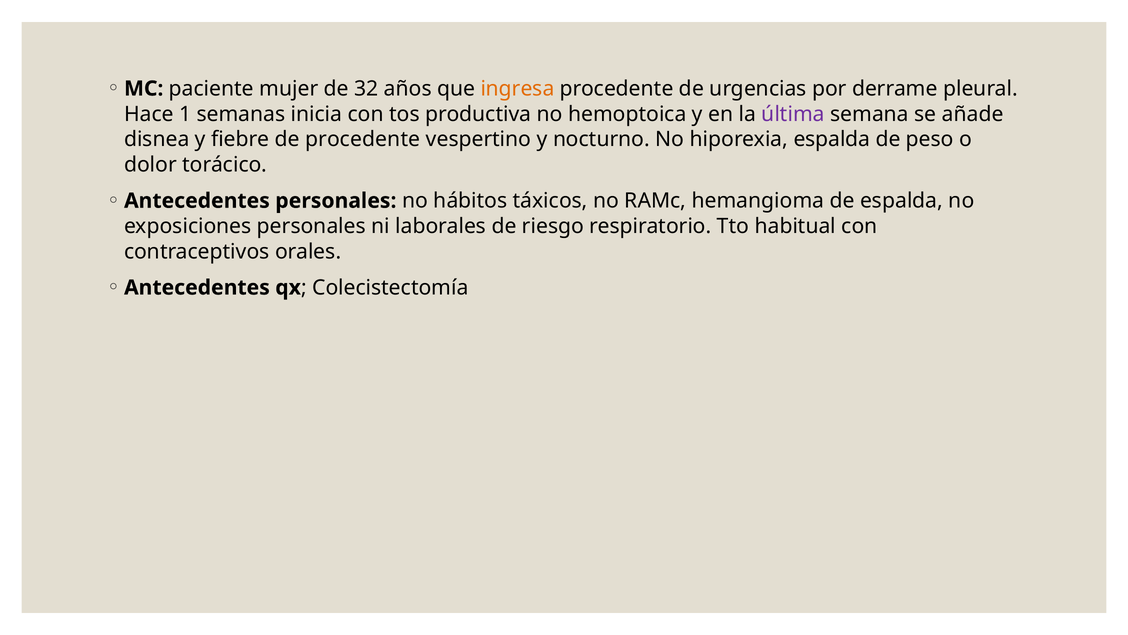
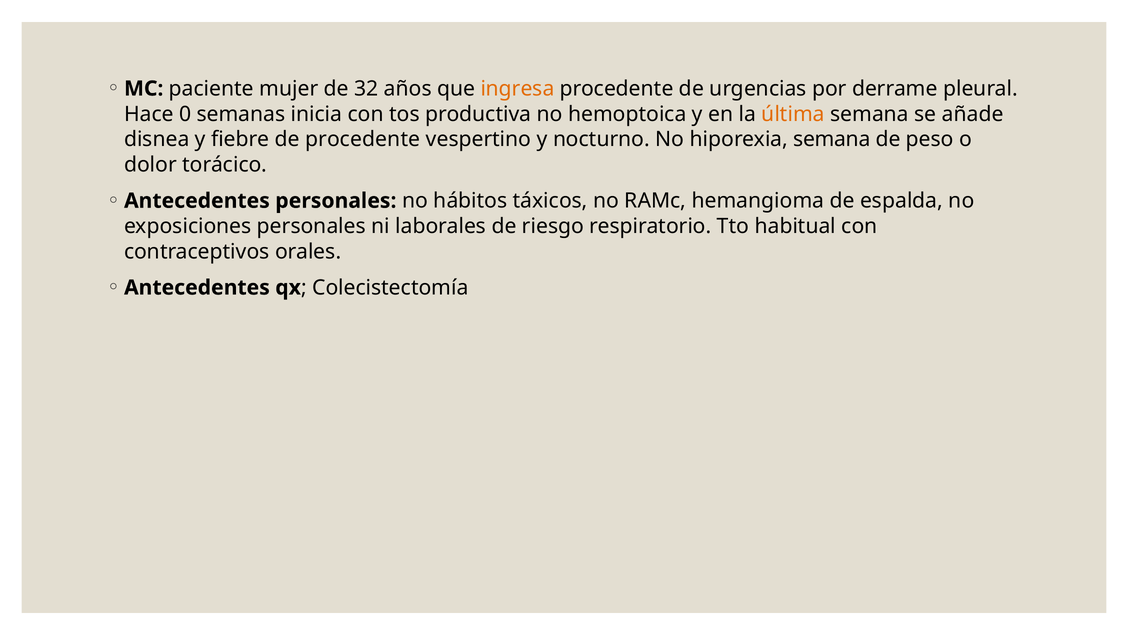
1: 1 -> 0
última colour: purple -> orange
hiporexia espalda: espalda -> semana
